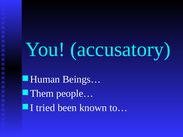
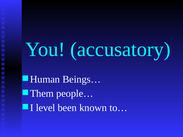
tried: tried -> level
